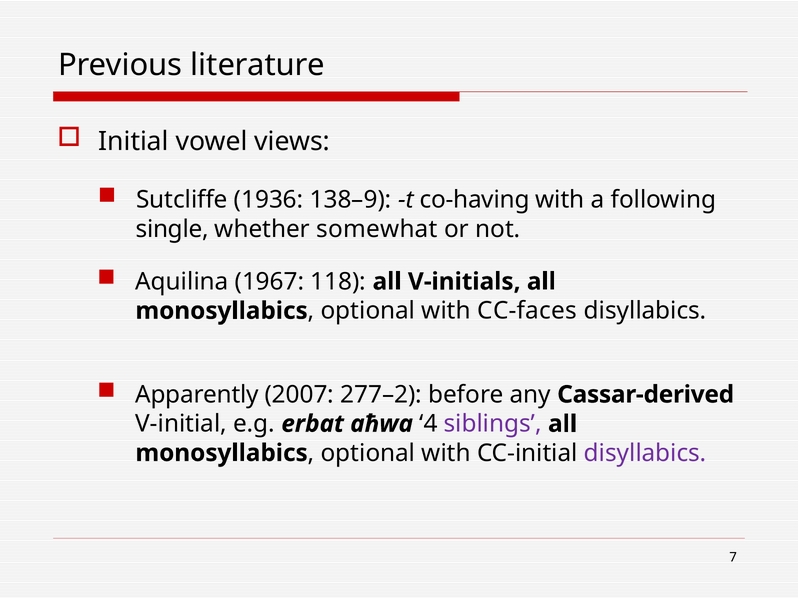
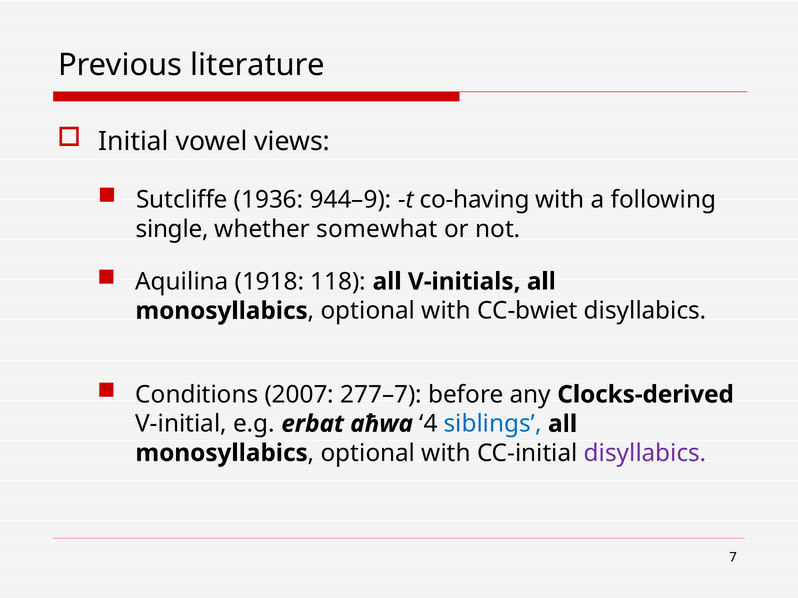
138–9: 138–9 -> 944–9
1967: 1967 -> 1918
CC-faces: CC-faces -> CC-bwiet
Apparently: Apparently -> Conditions
277–2: 277–2 -> 277–7
Cassar-derived: Cassar-derived -> Clocks-derived
siblings colour: purple -> blue
